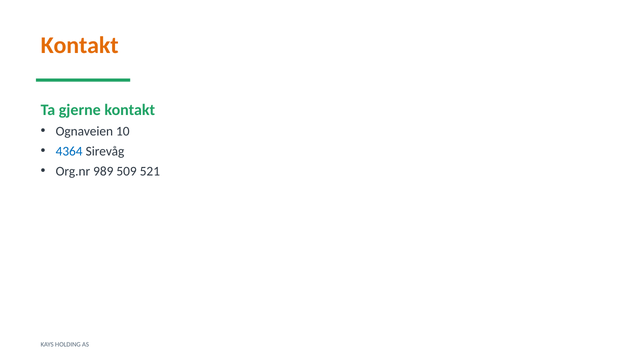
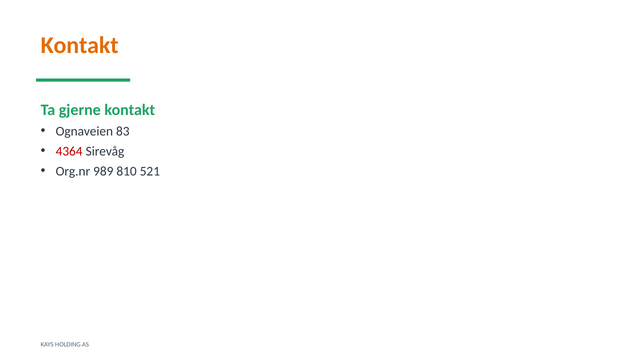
10: 10 -> 83
4364 colour: blue -> red
509: 509 -> 810
